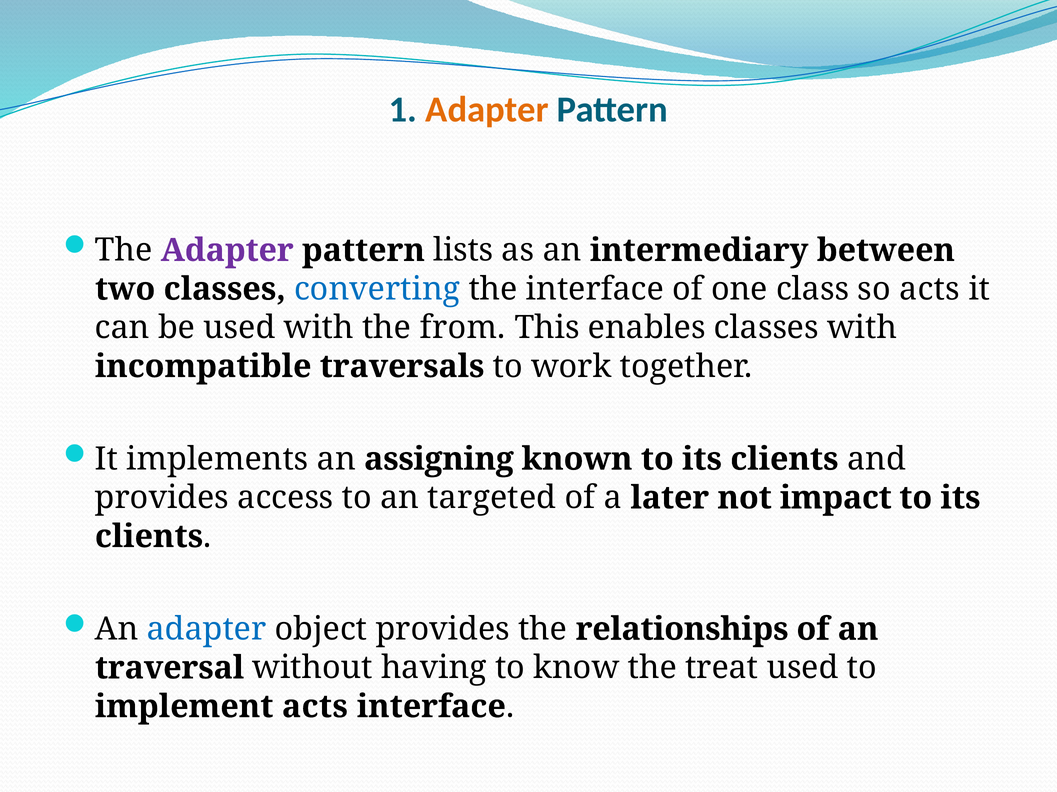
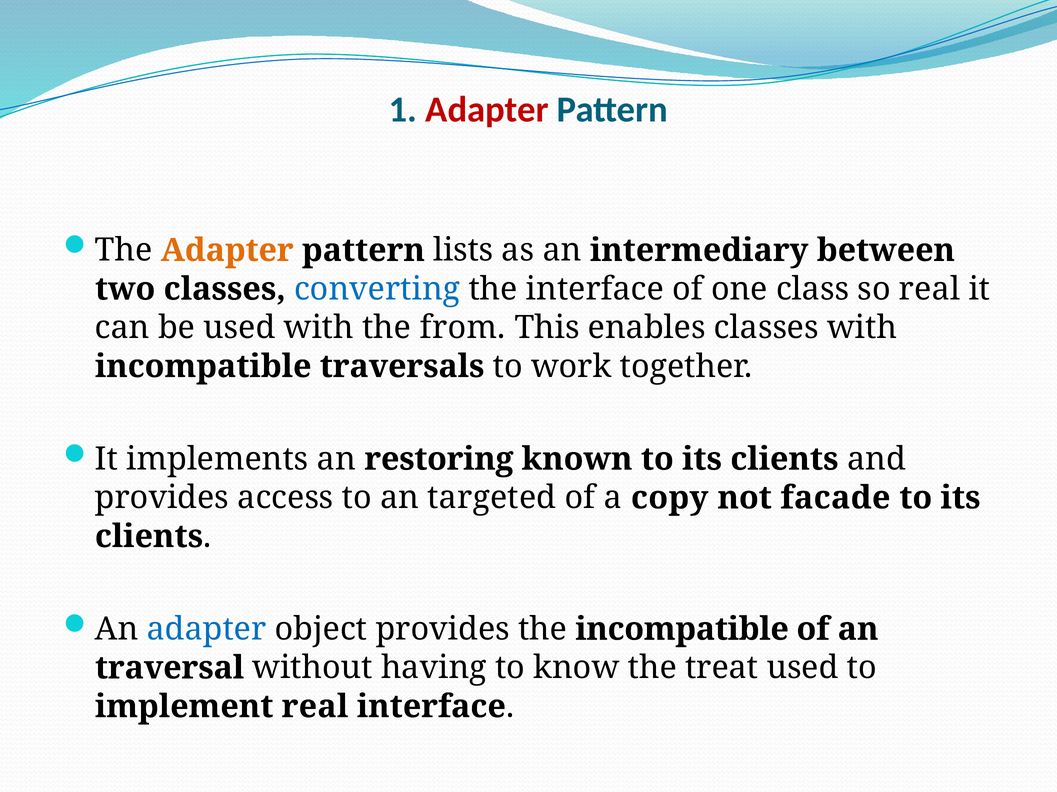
Adapter at (487, 110) colour: orange -> red
Adapter at (227, 251) colour: purple -> orange
so acts: acts -> real
assigning: assigning -> restoring
later: later -> copy
impact: impact -> facade
the relationships: relationships -> incompatible
implement acts: acts -> real
